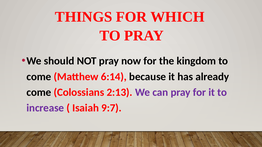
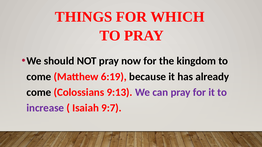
6:14: 6:14 -> 6:19
2:13: 2:13 -> 9:13
